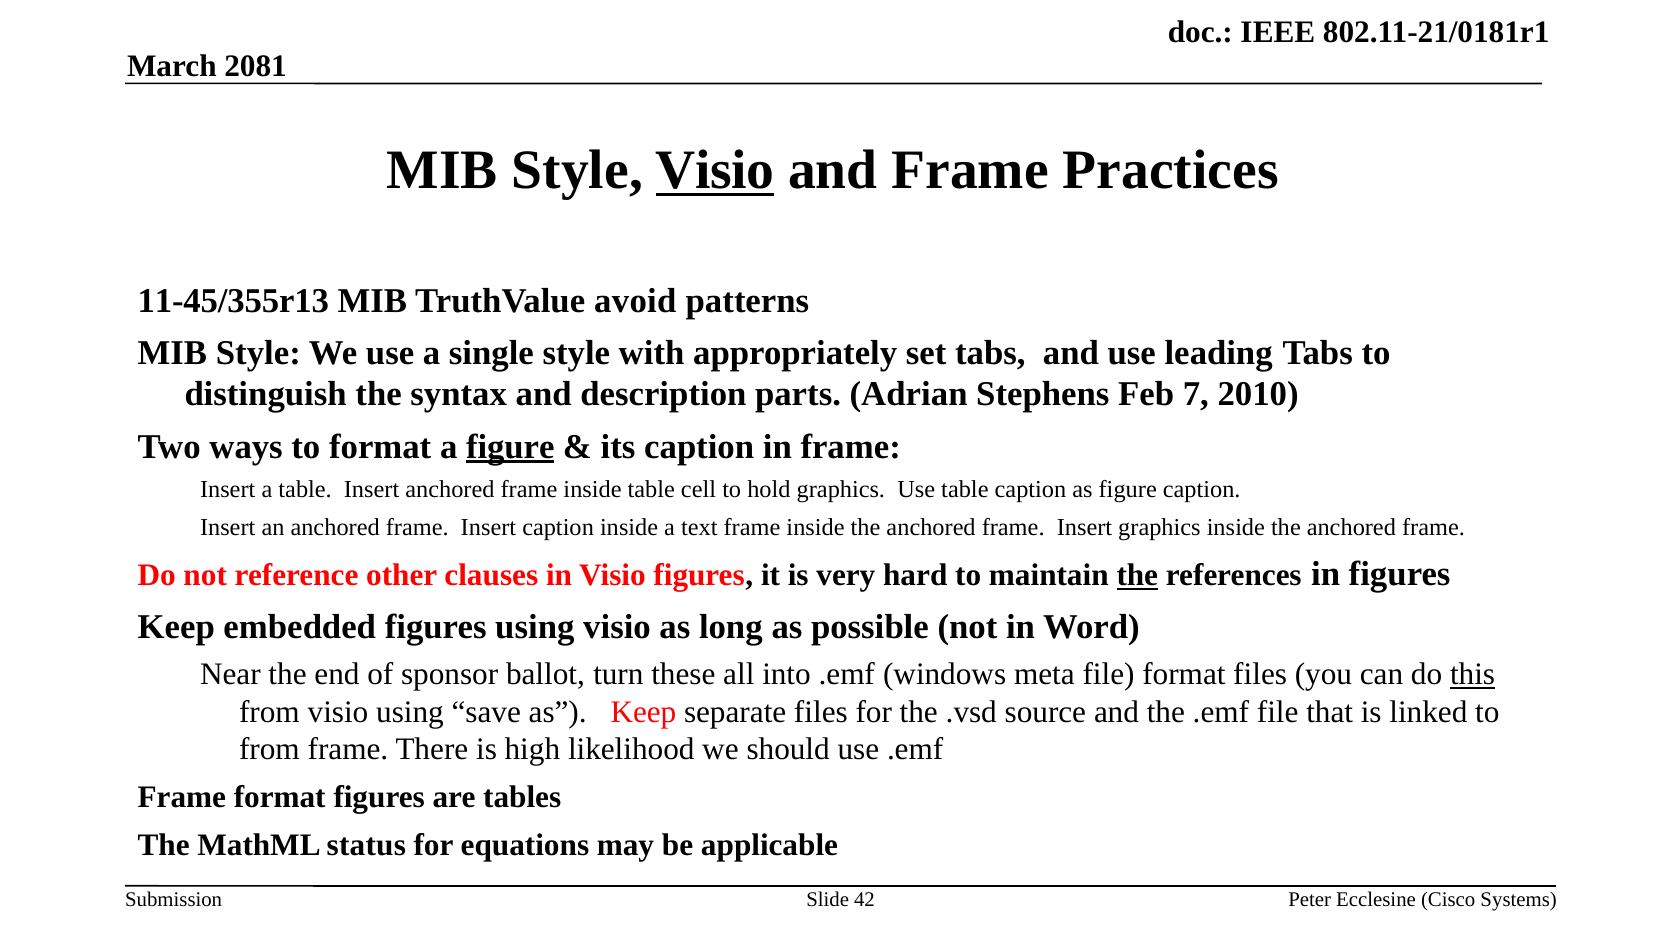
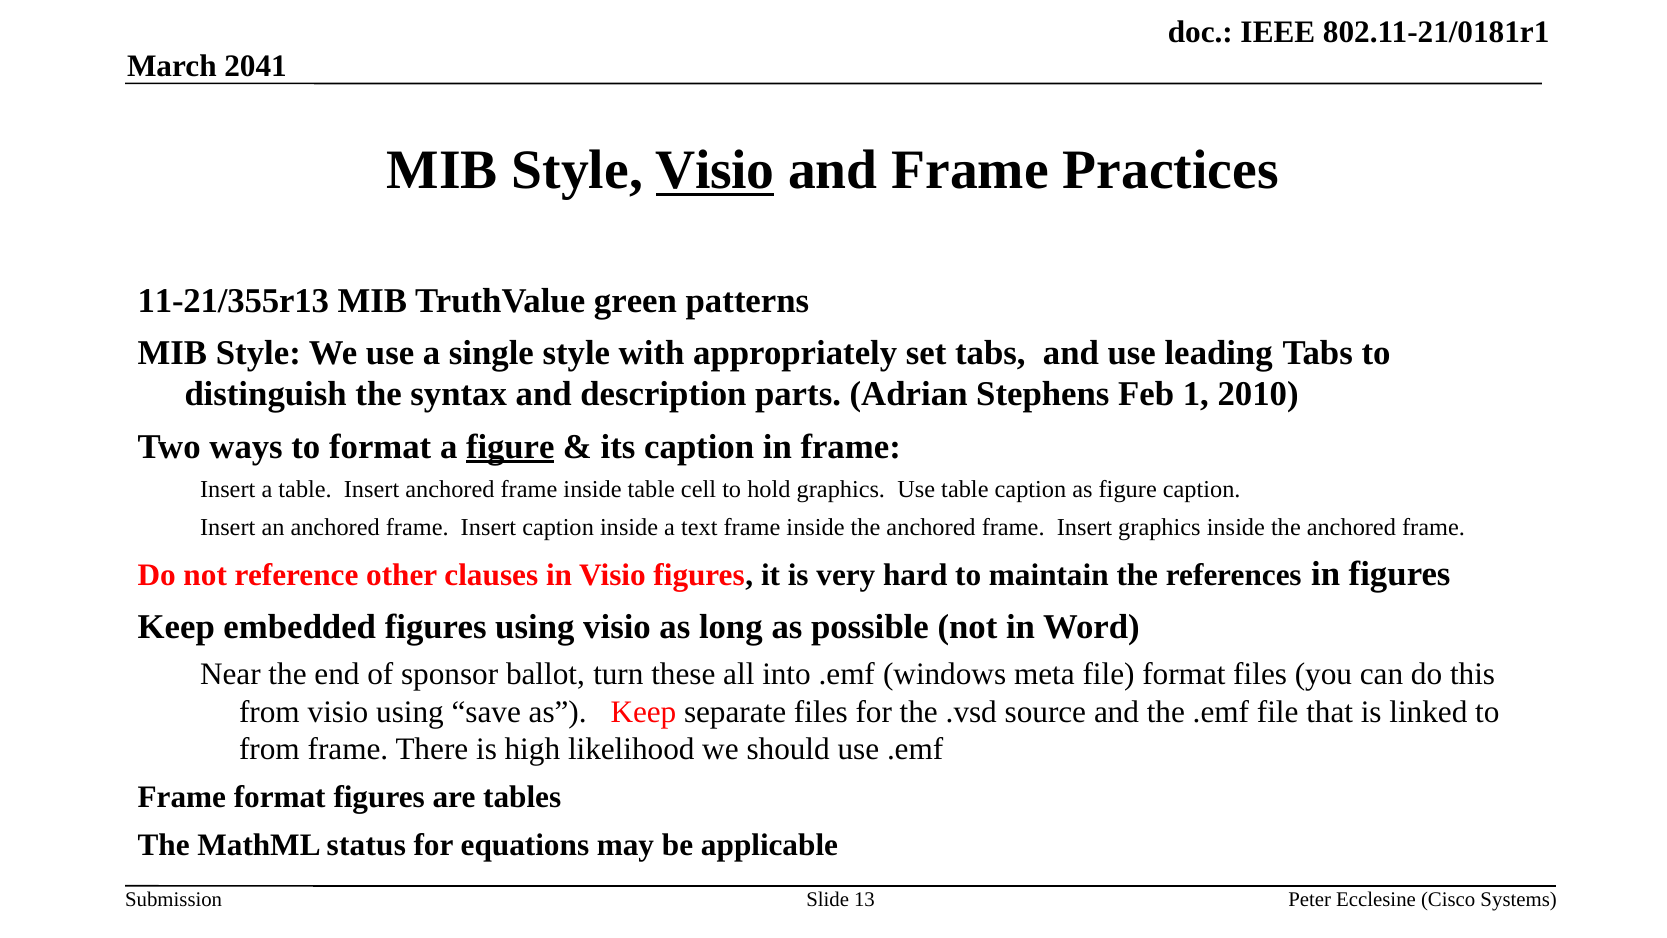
2081: 2081 -> 2041
11-45/355r13: 11-45/355r13 -> 11-21/355r13
avoid: avoid -> green
7: 7 -> 1
the at (1137, 575) underline: present -> none
this underline: present -> none
42: 42 -> 13
